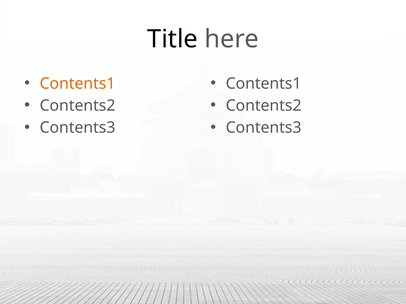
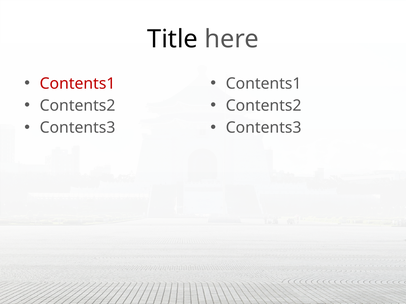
Contents1 at (78, 84) colour: orange -> red
